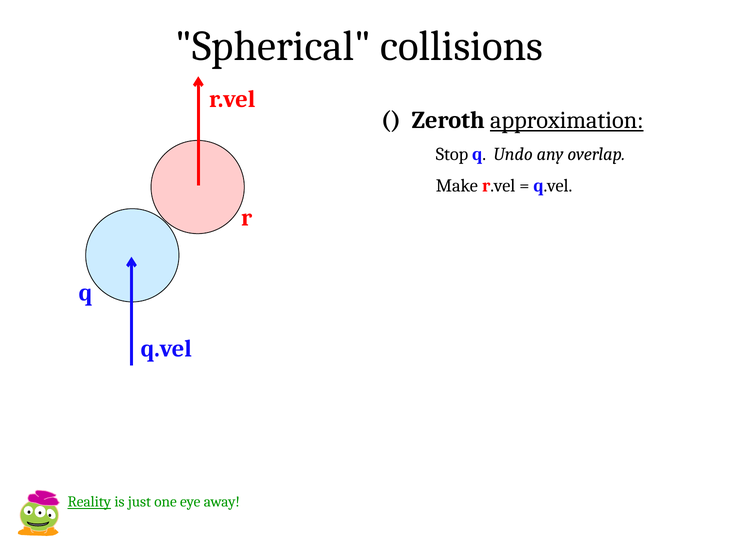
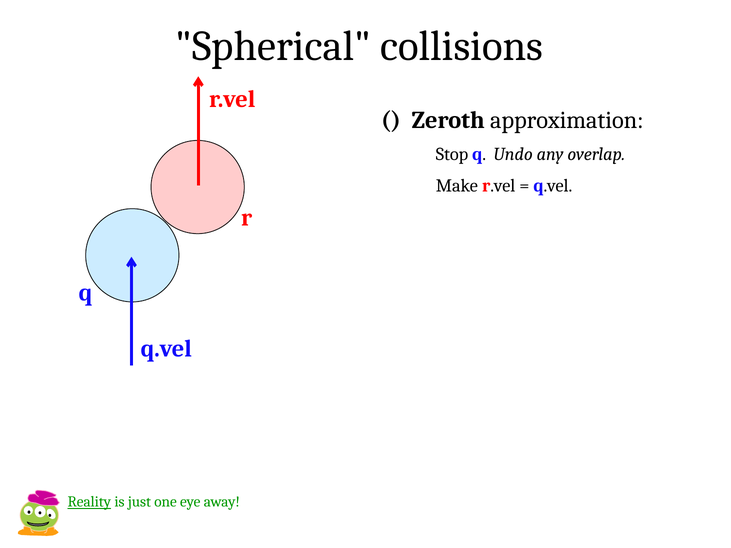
approximation underline: present -> none
